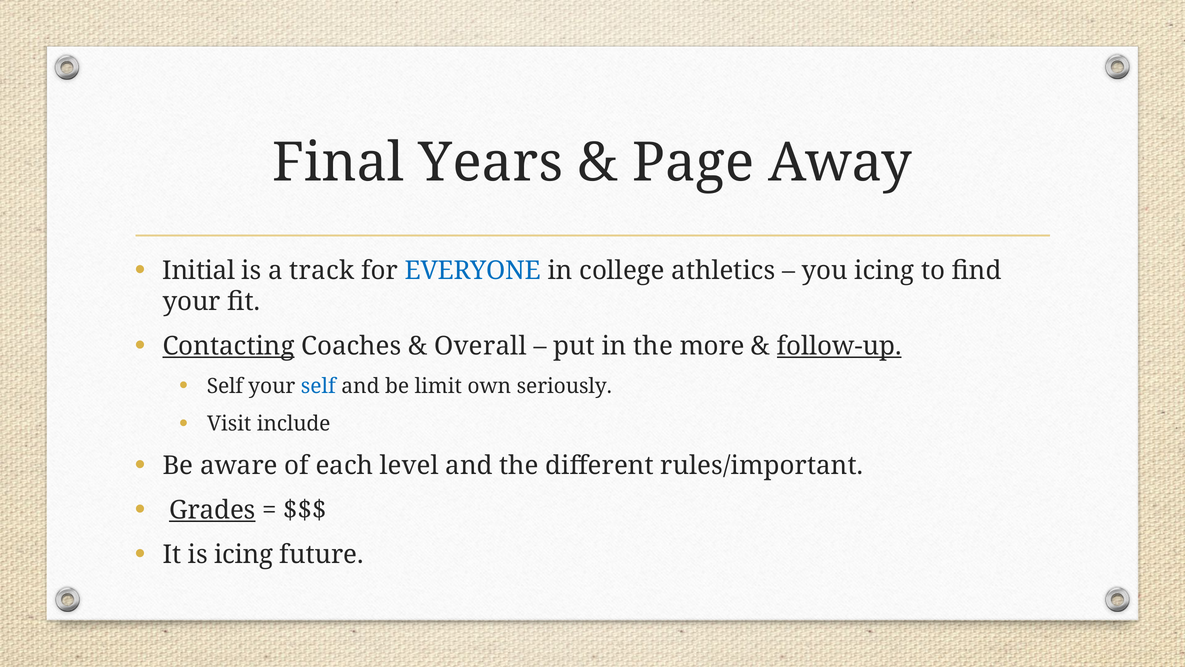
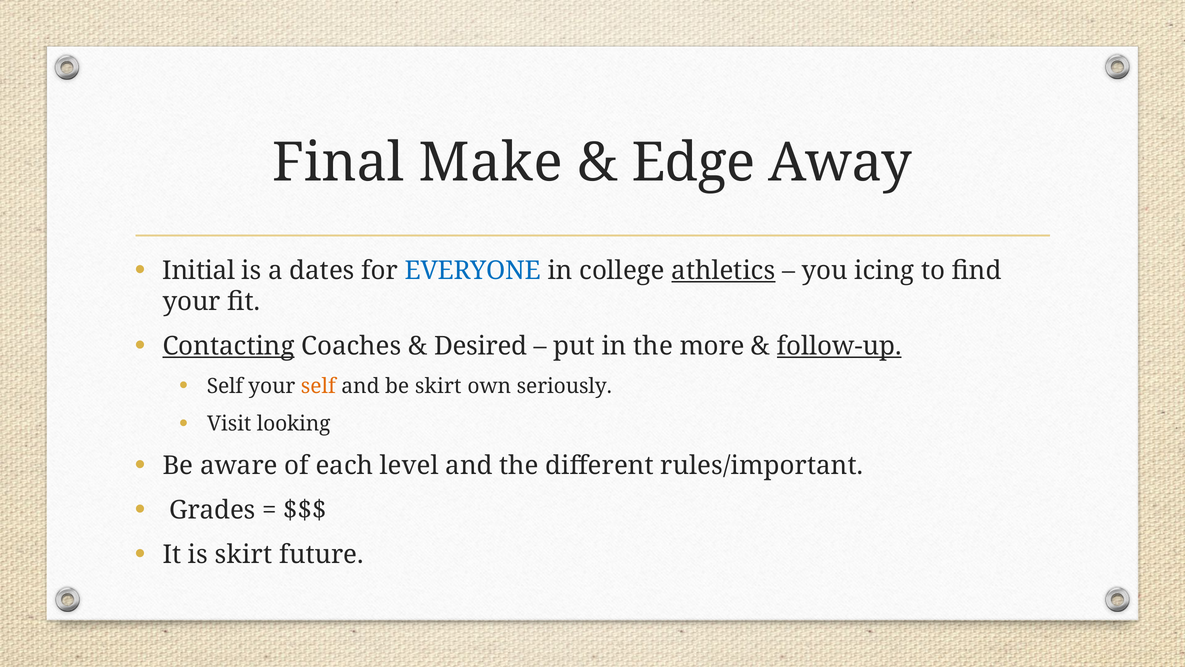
Years: Years -> Make
Page: Page -> Edge
track: track -> dates
athletics underline: none -> present
Overall: Overall -> Desired
self at (318, 386) colour: blue -> orange
be limit: limit -> skirt
include: include -> looking
Grades underline: present -> none
is icing: icing -> skirt
